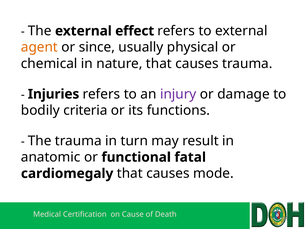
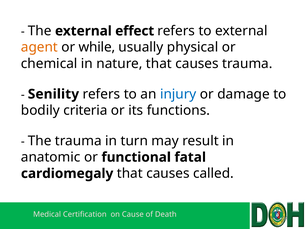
since: since -> while
Injuries: Injuries -> Senility
injury colour: purple -> blue
mode: mode -> called
